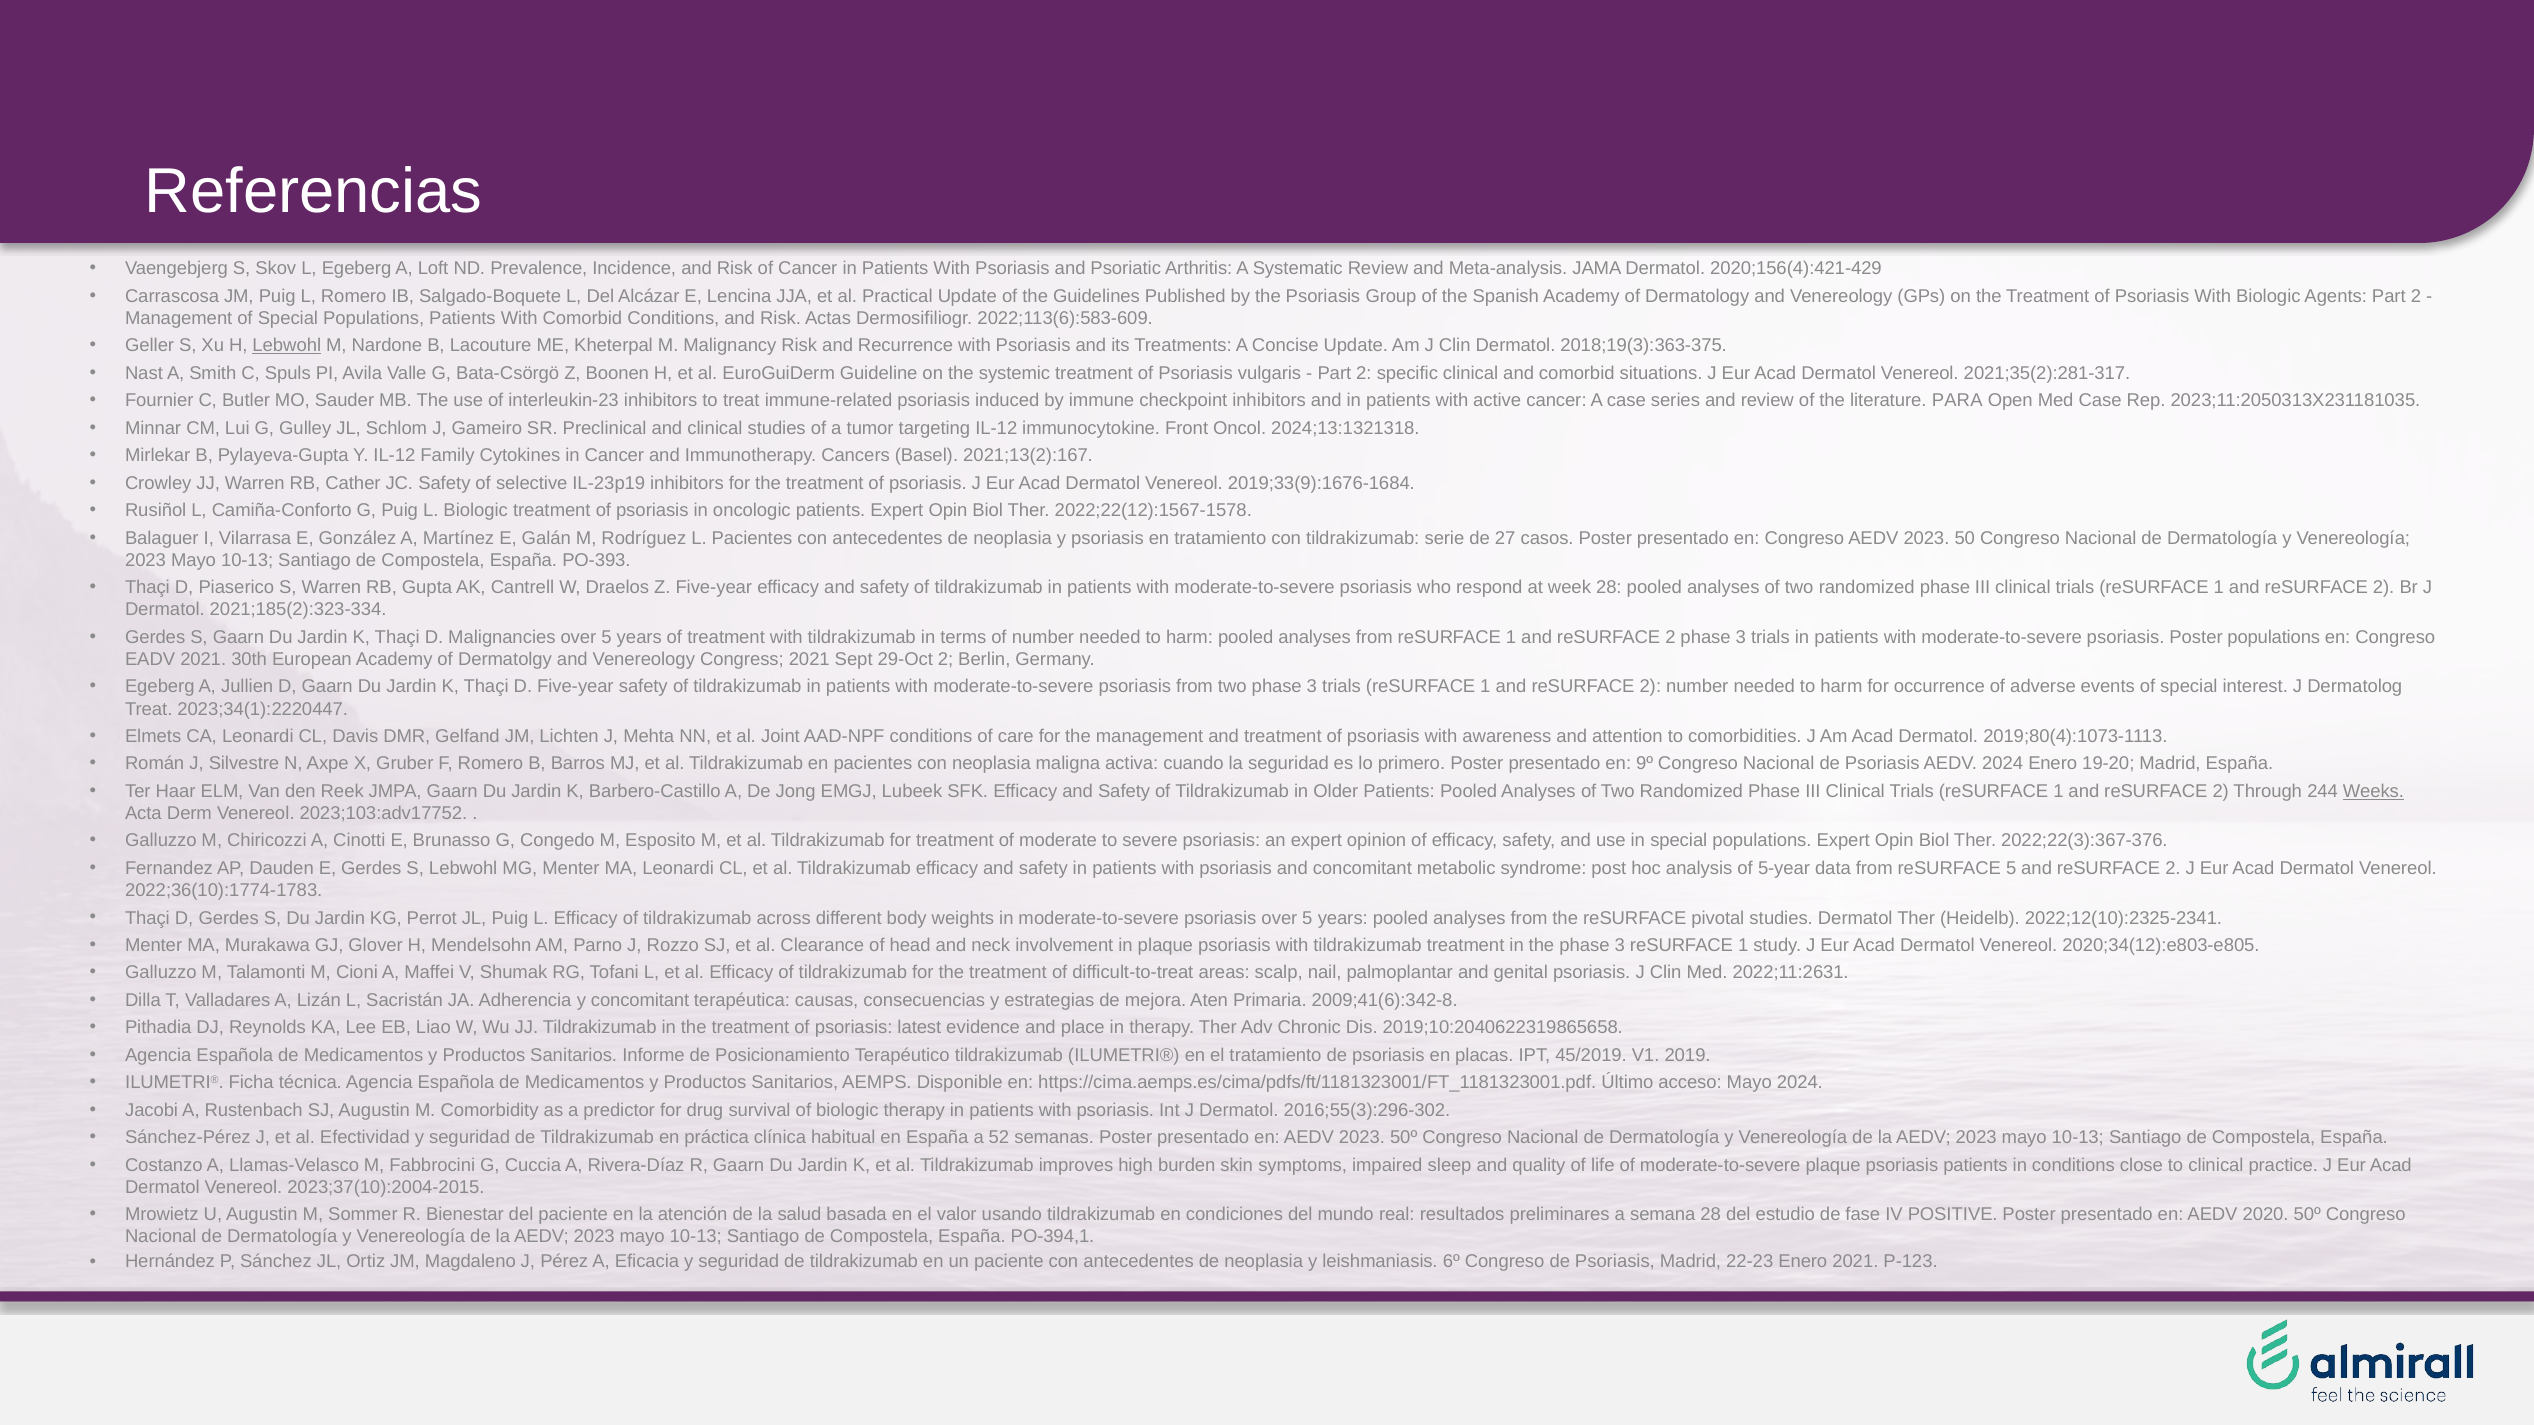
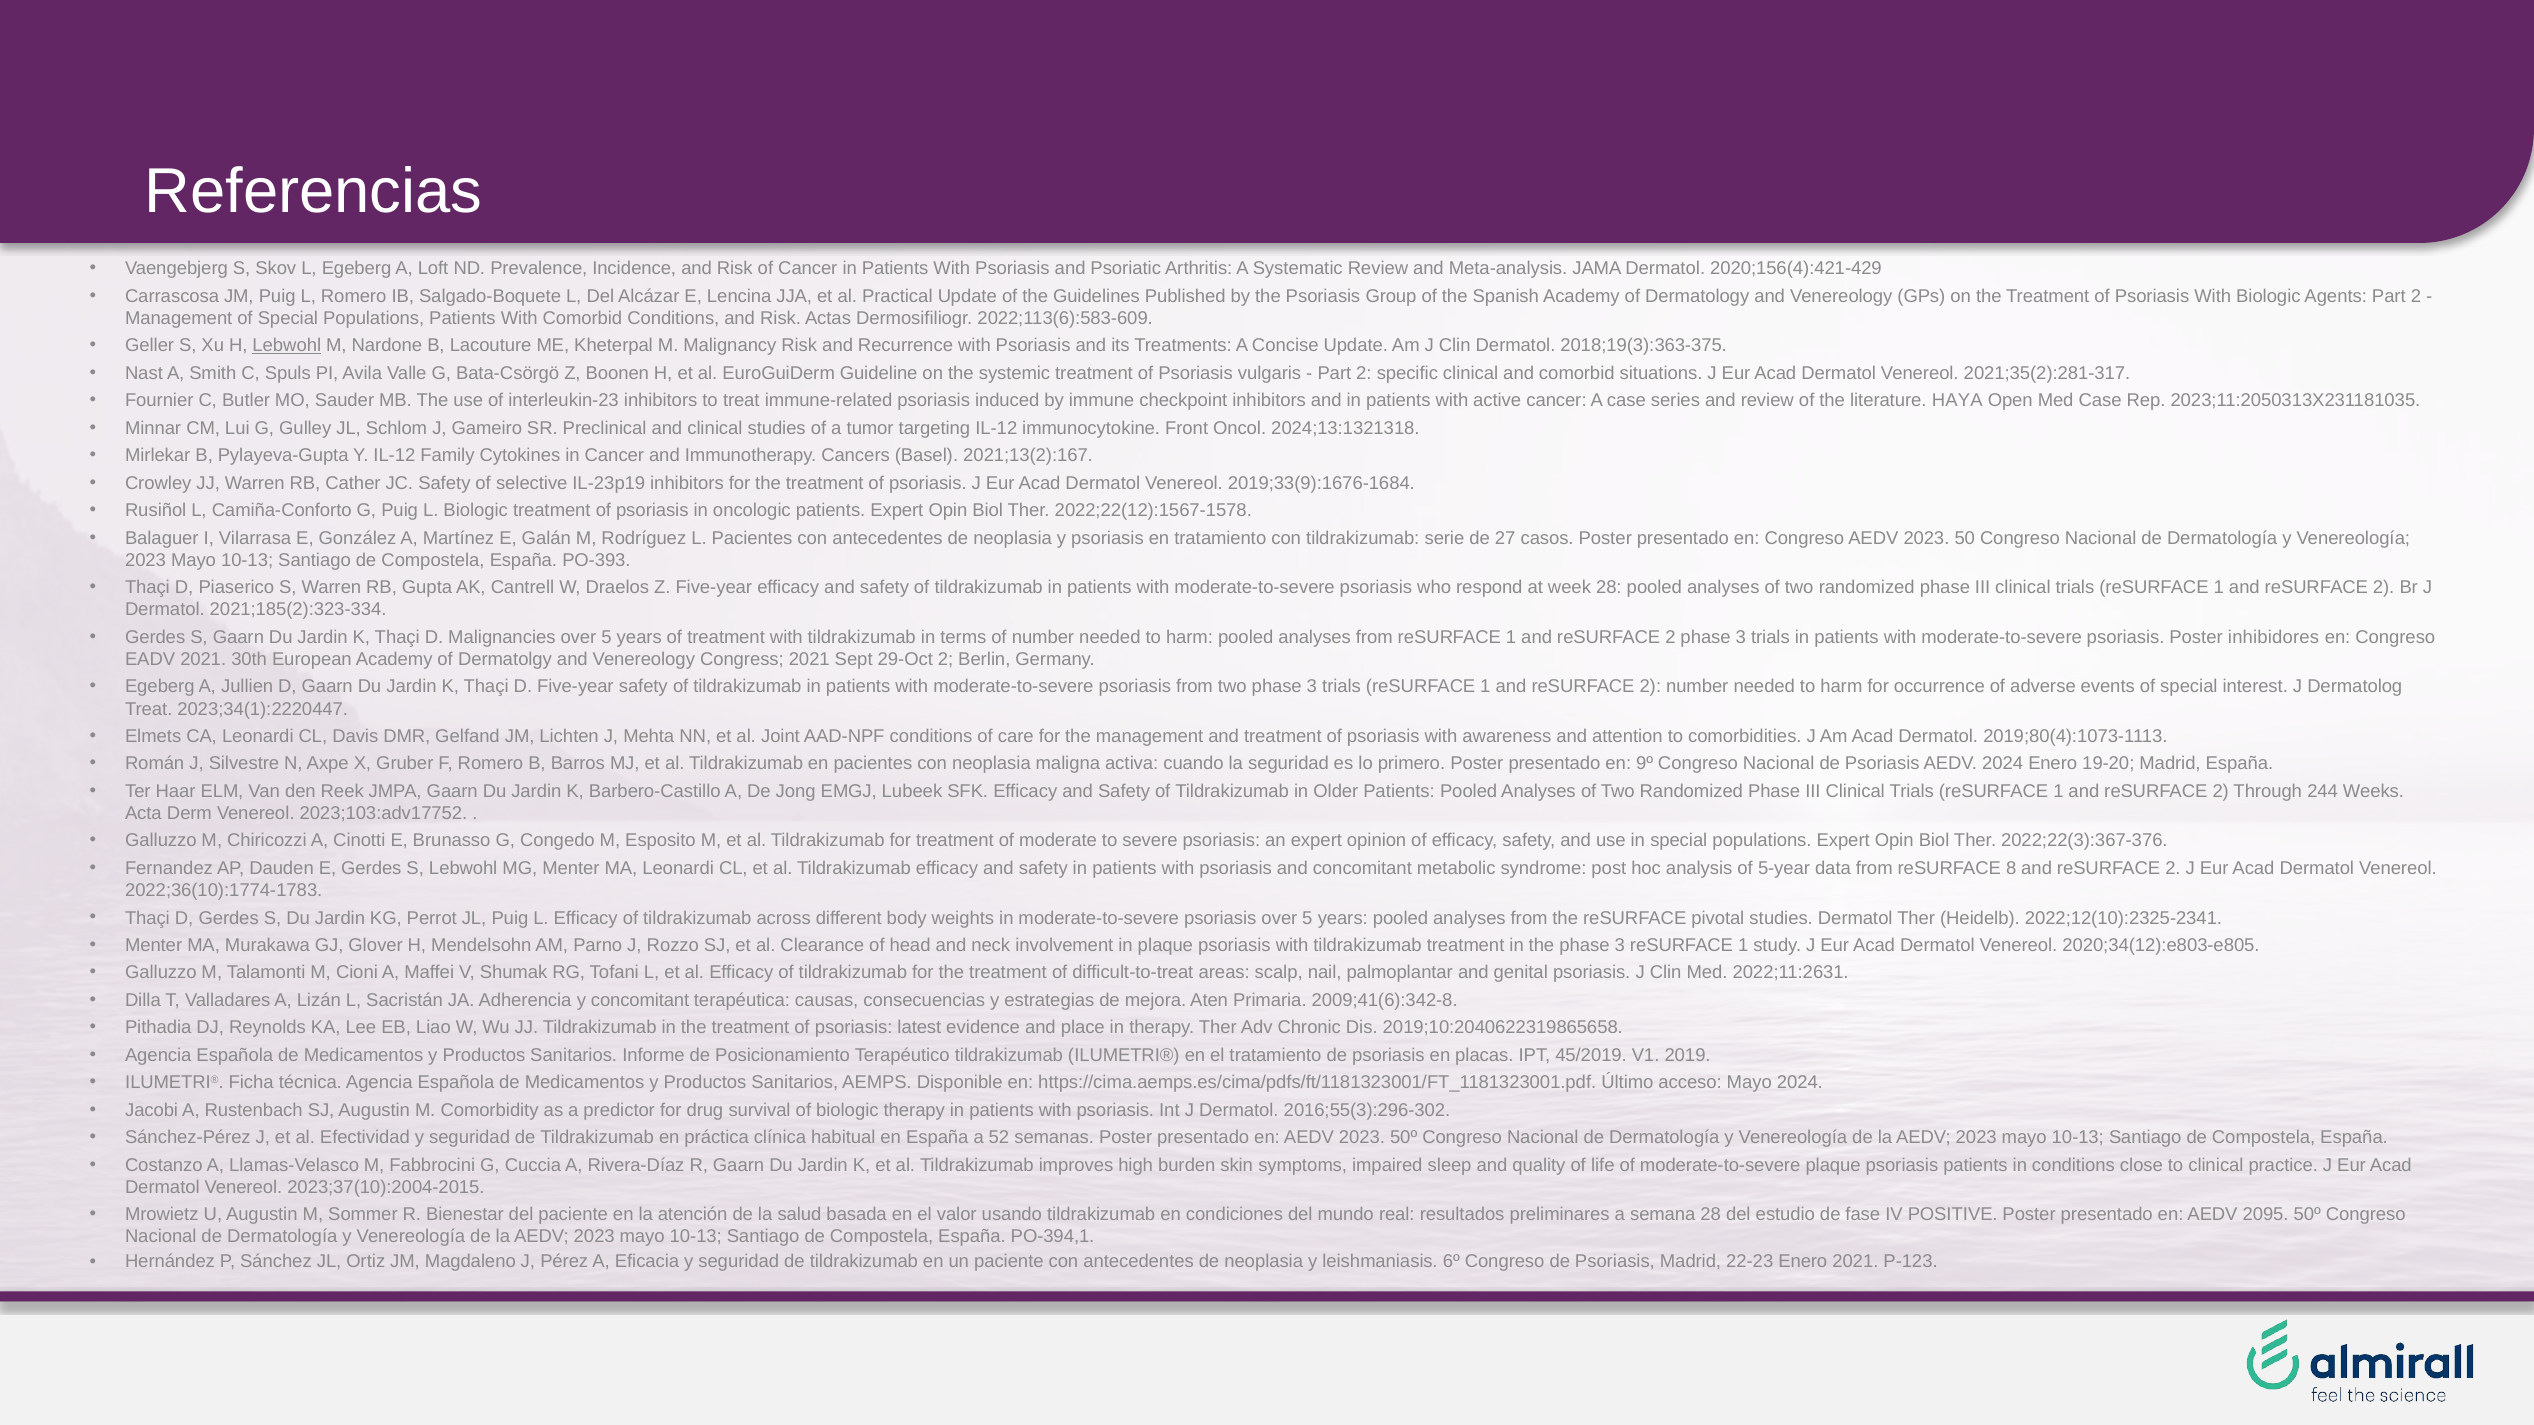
PARA: PARA -> HAYA
Poster populations: populations -> inhibidores
Weeks underline: present -> none
reSURFACE 5: 5 -> 8
2020: 2020 -> 2095
